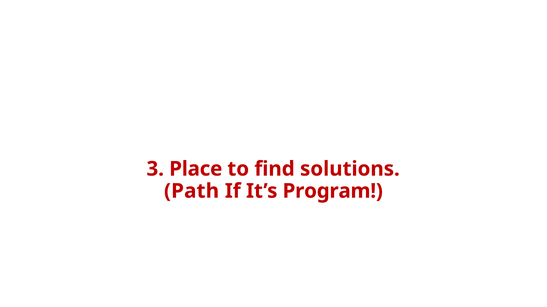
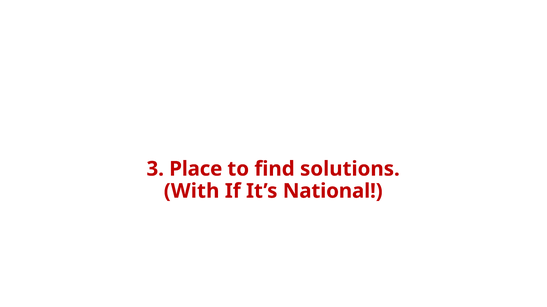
Path: Path -> With
Program: Program -> National
